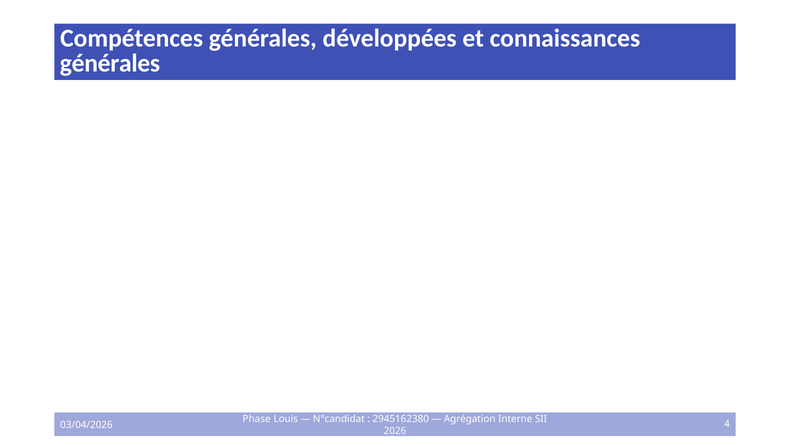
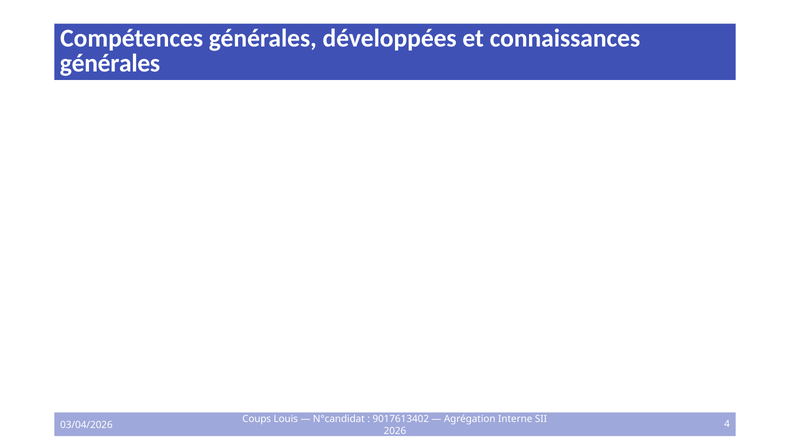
Phase: Phase -> Coups
2945162380: 2945162380 -> 9017613402
